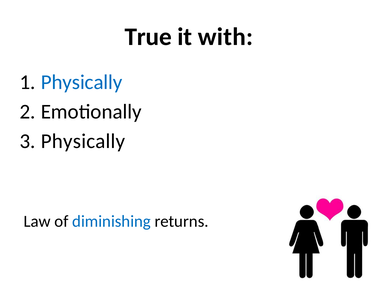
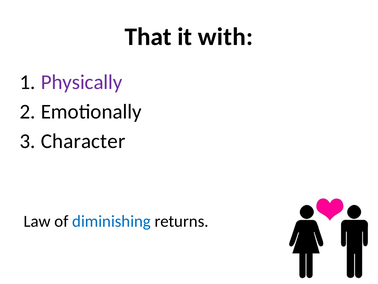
True: True -> That
Physically at (82, 82) colour: blue -> purple
Physically at (83, 141): Physically -> Character
